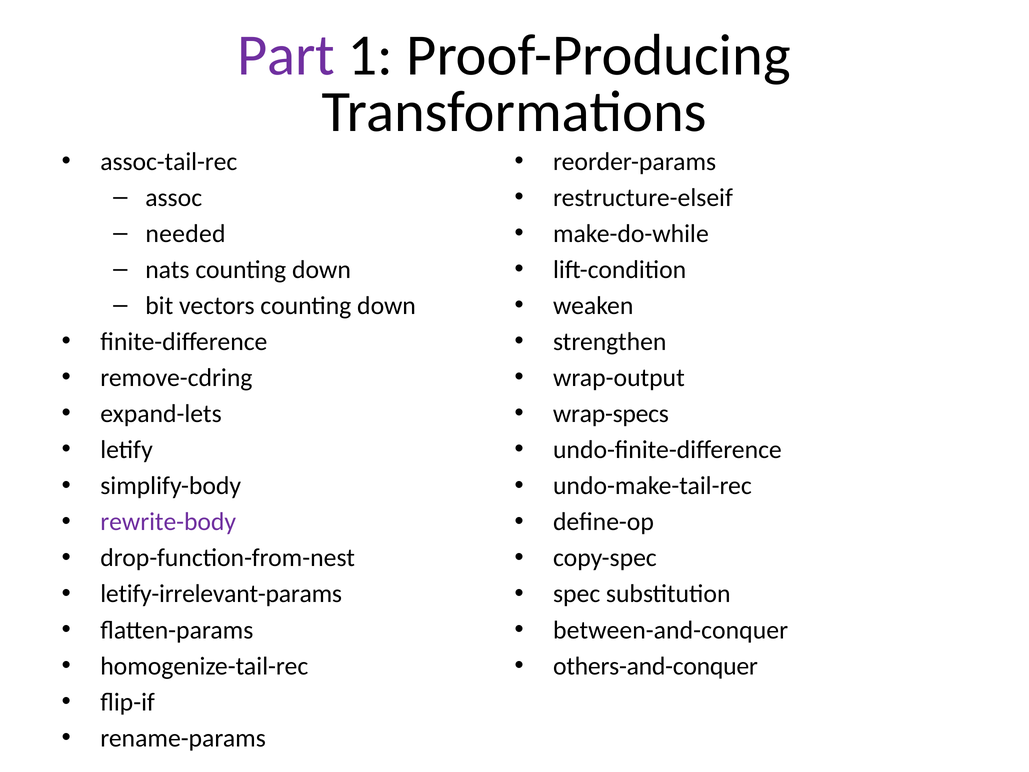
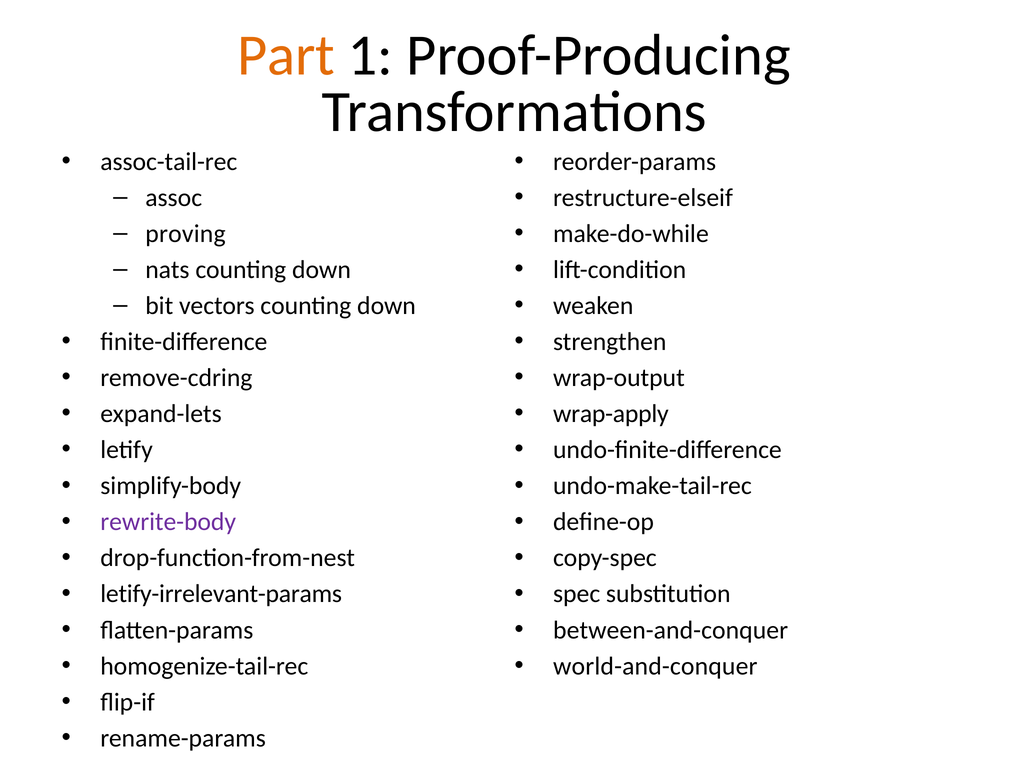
Part colour: purple -> orange
needed: needed -> proving
wrap-specs: wrap-specs -> wrap-apply
others-and-conquer: others-and-conquer -> world-and-conquer
